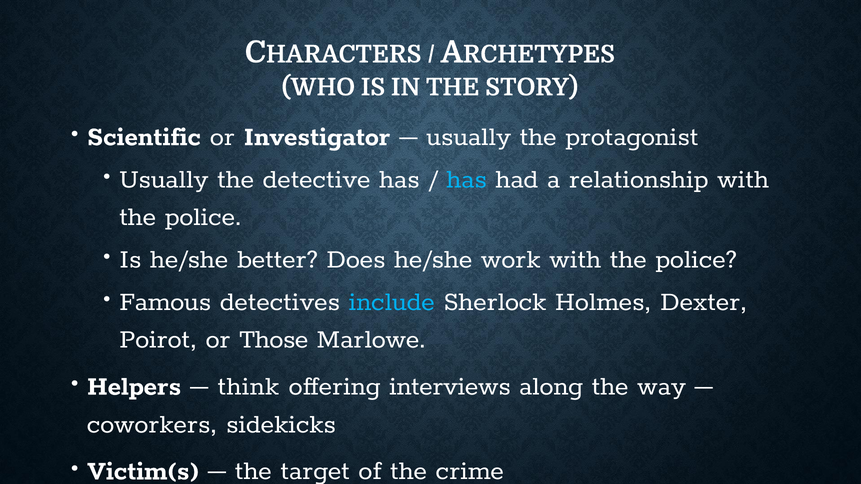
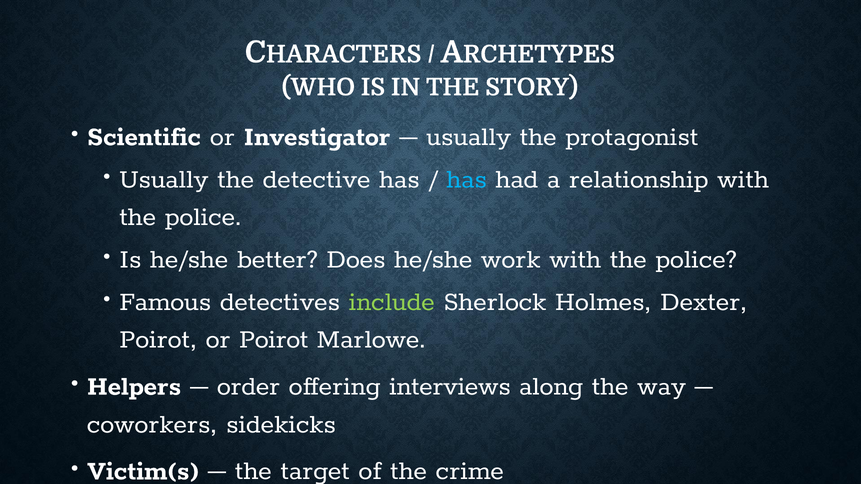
include colour: light blue -> light green
or Those: Those -> Poirot
think: think -> order
